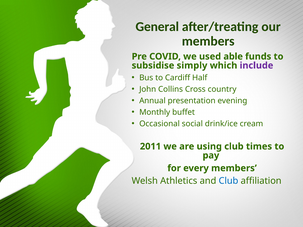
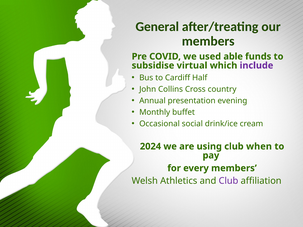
simply: simply -> virtual
2011: 2011 -> 2024
times: times -> when
Club at (228, 181) colour: blue -> purple
